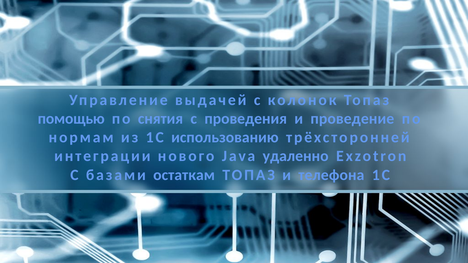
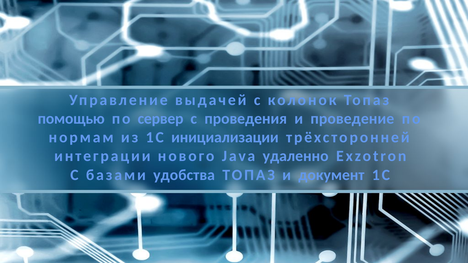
снятия: снятия -> сервер
использованию: использованию -> инициализации
остаткам: остаткам -> удобства
телефона: телефона -> документ
